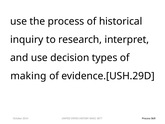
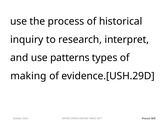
decision: decision -> patterns
